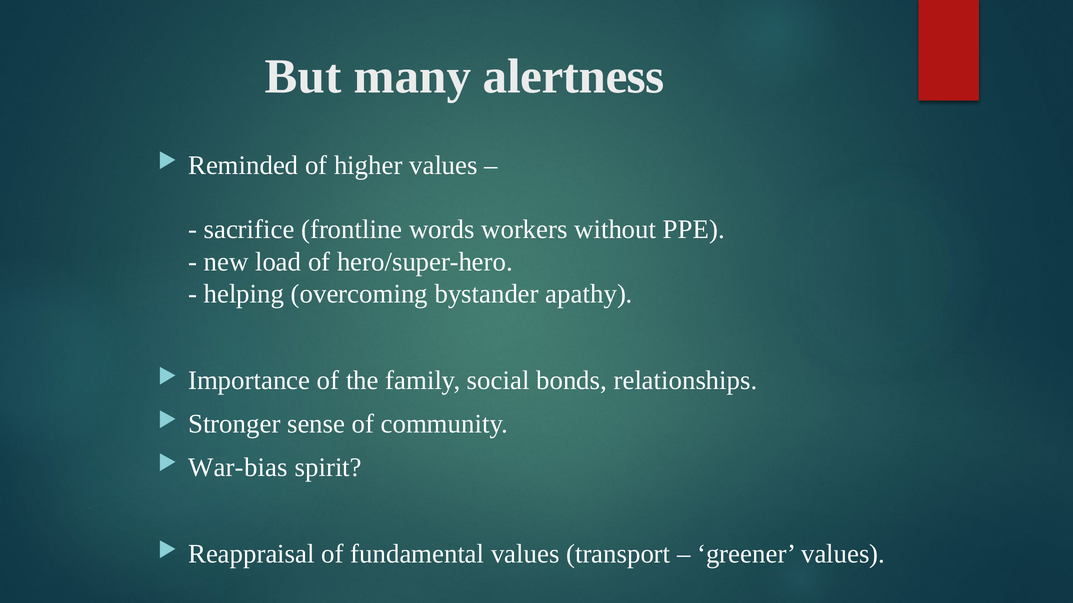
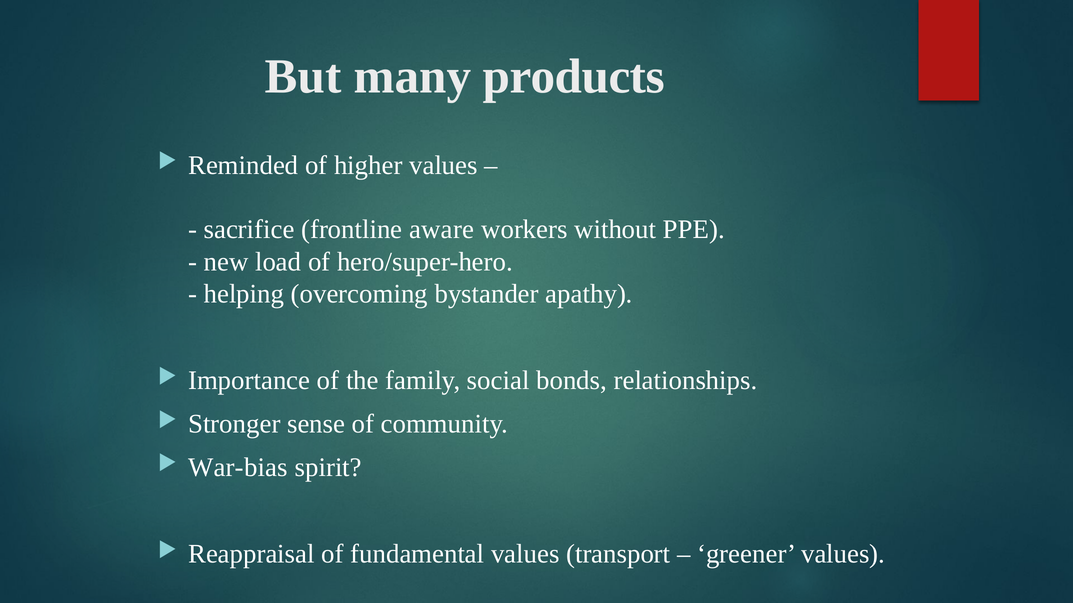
alertness: alertness -> products
words: words -> aware
